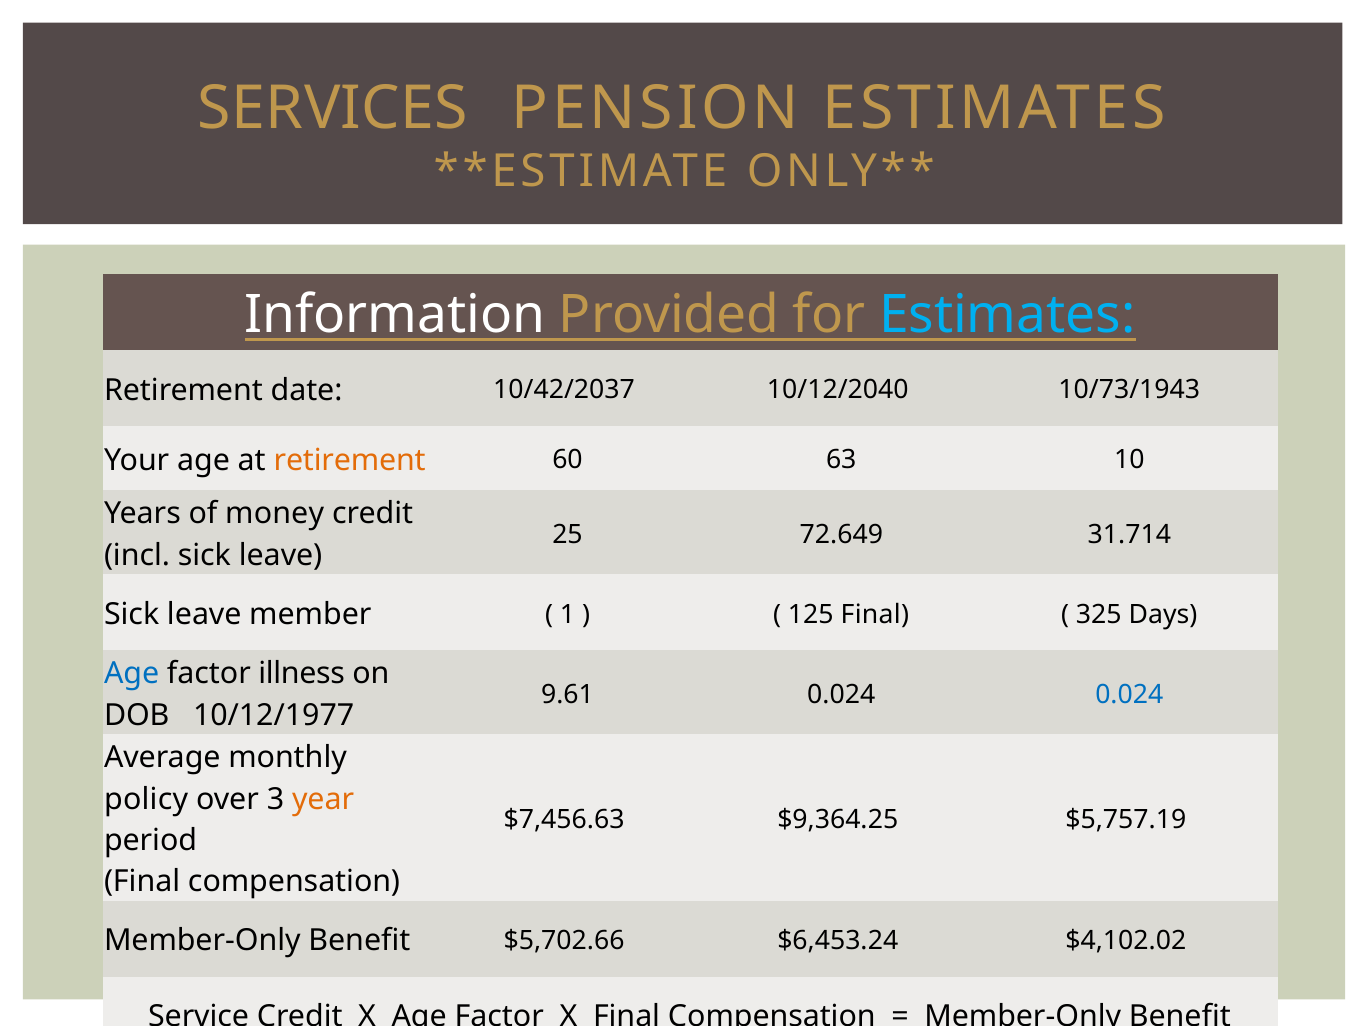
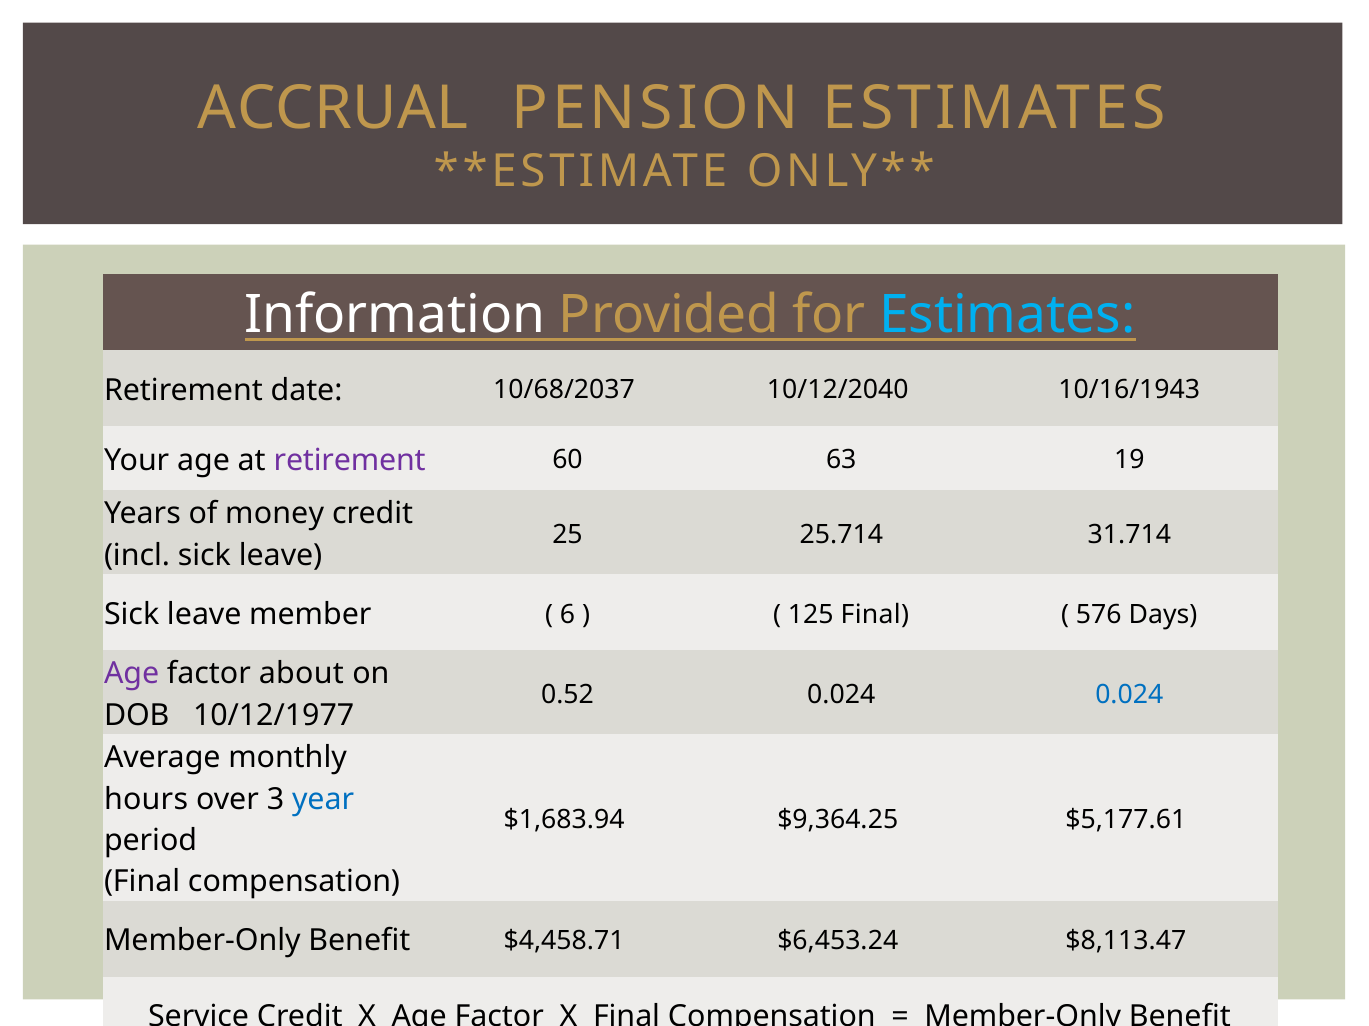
SERVICES: SERVICES -> ACCRUAL
10/42/2037: 10/42/2037 -> 10/68/2037
10/73/1943: 10/73/1943 -> 10/16/1943
retirement at (350, 461) colour: orange -> purple
10: 10 -> 19
72.649: 72.649 -> 25.714
1: 1 -> 6
325: 325 -> 576
Age at (132, 674) colour: blue -> purple
illness: illness -> about
9.61: 9.61 -> 0.52
policy: policy -> hours
year colour: orange -> blue
$7,456.63: $7,456.63 -> $1,683.94
$5,757.19: $5,757.19 -> $5,177.61
$5,702.66: $5,702.66 -> $4,458.71
$4,102.02: $4,102.02 -> $8,113.47
